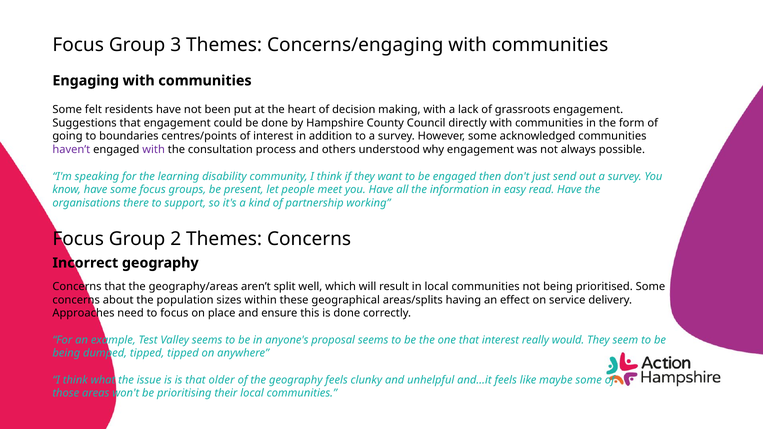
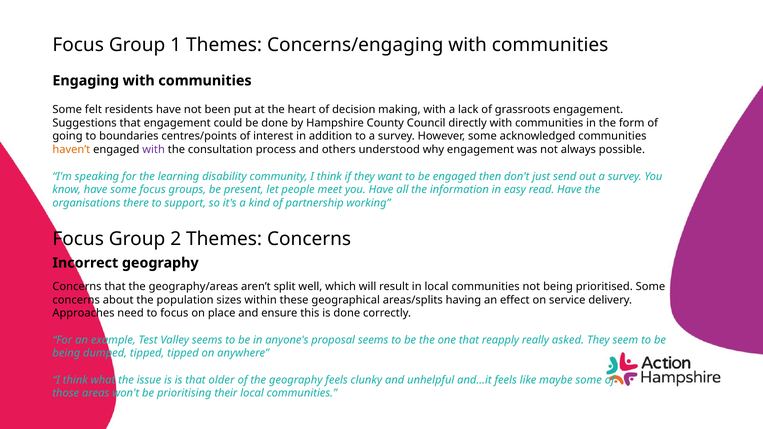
3: 3 -> 1
haven’t colour: purple -> orange
that interest: interest -> reapply
would: would -> asked
